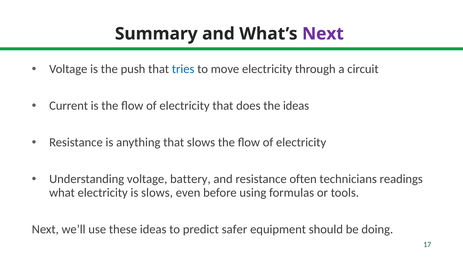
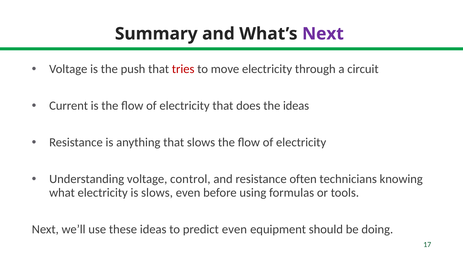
tries colour: blue -> red
battery: battery -> control
readings: readings -> knowing
predict safer: safer -> even
